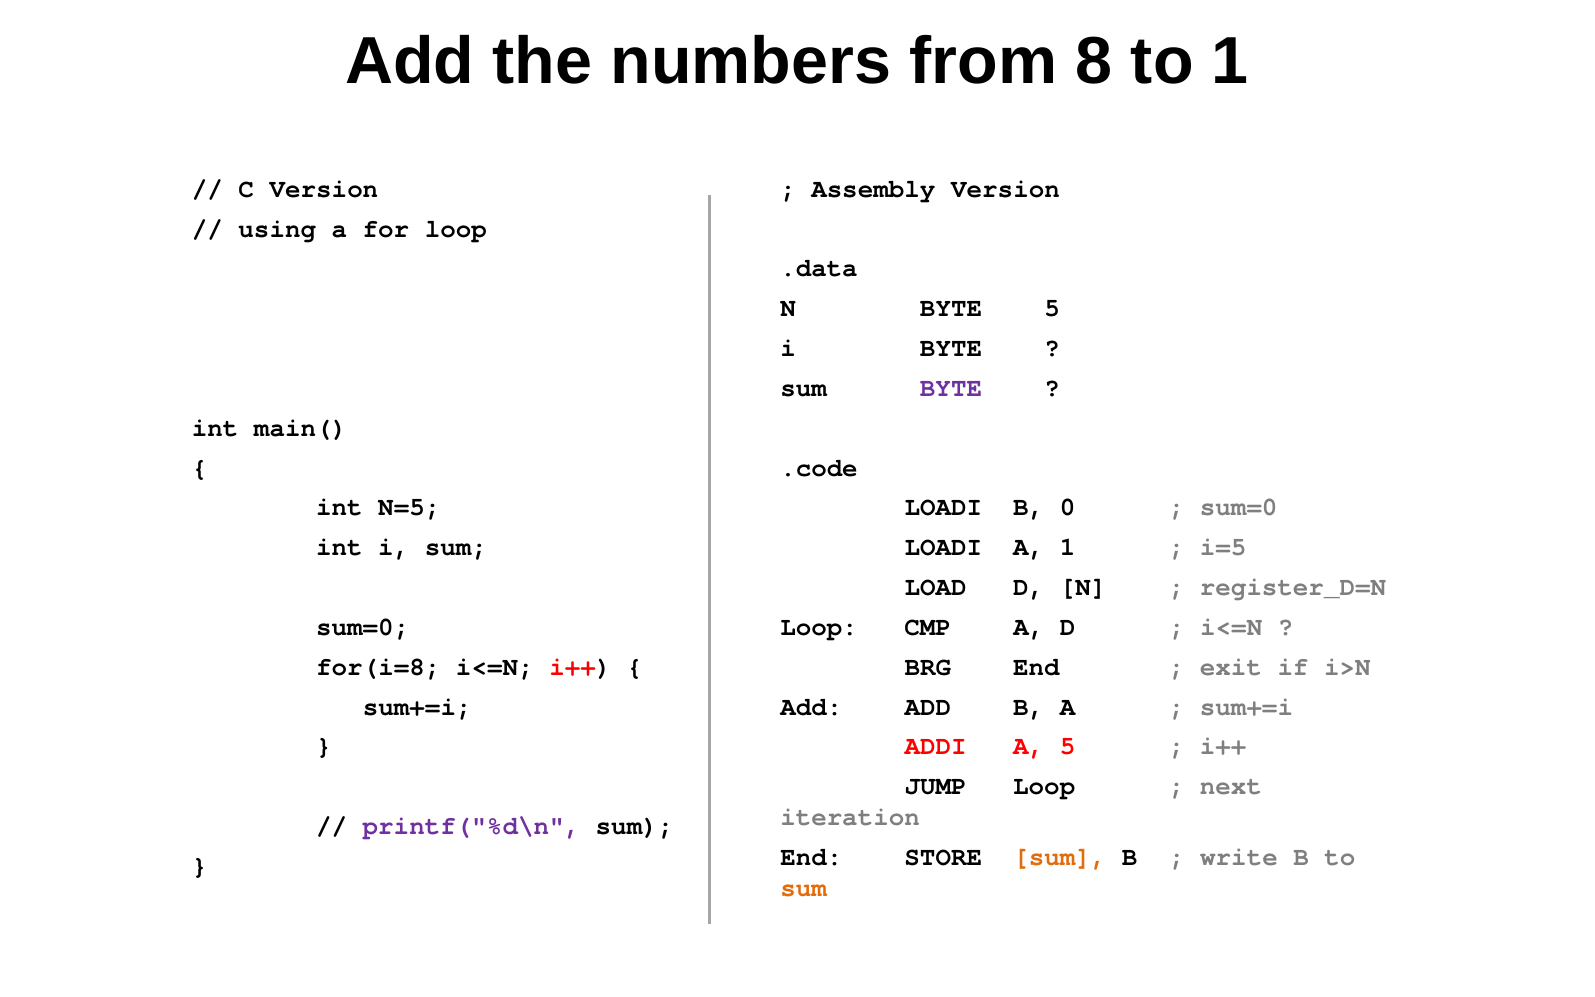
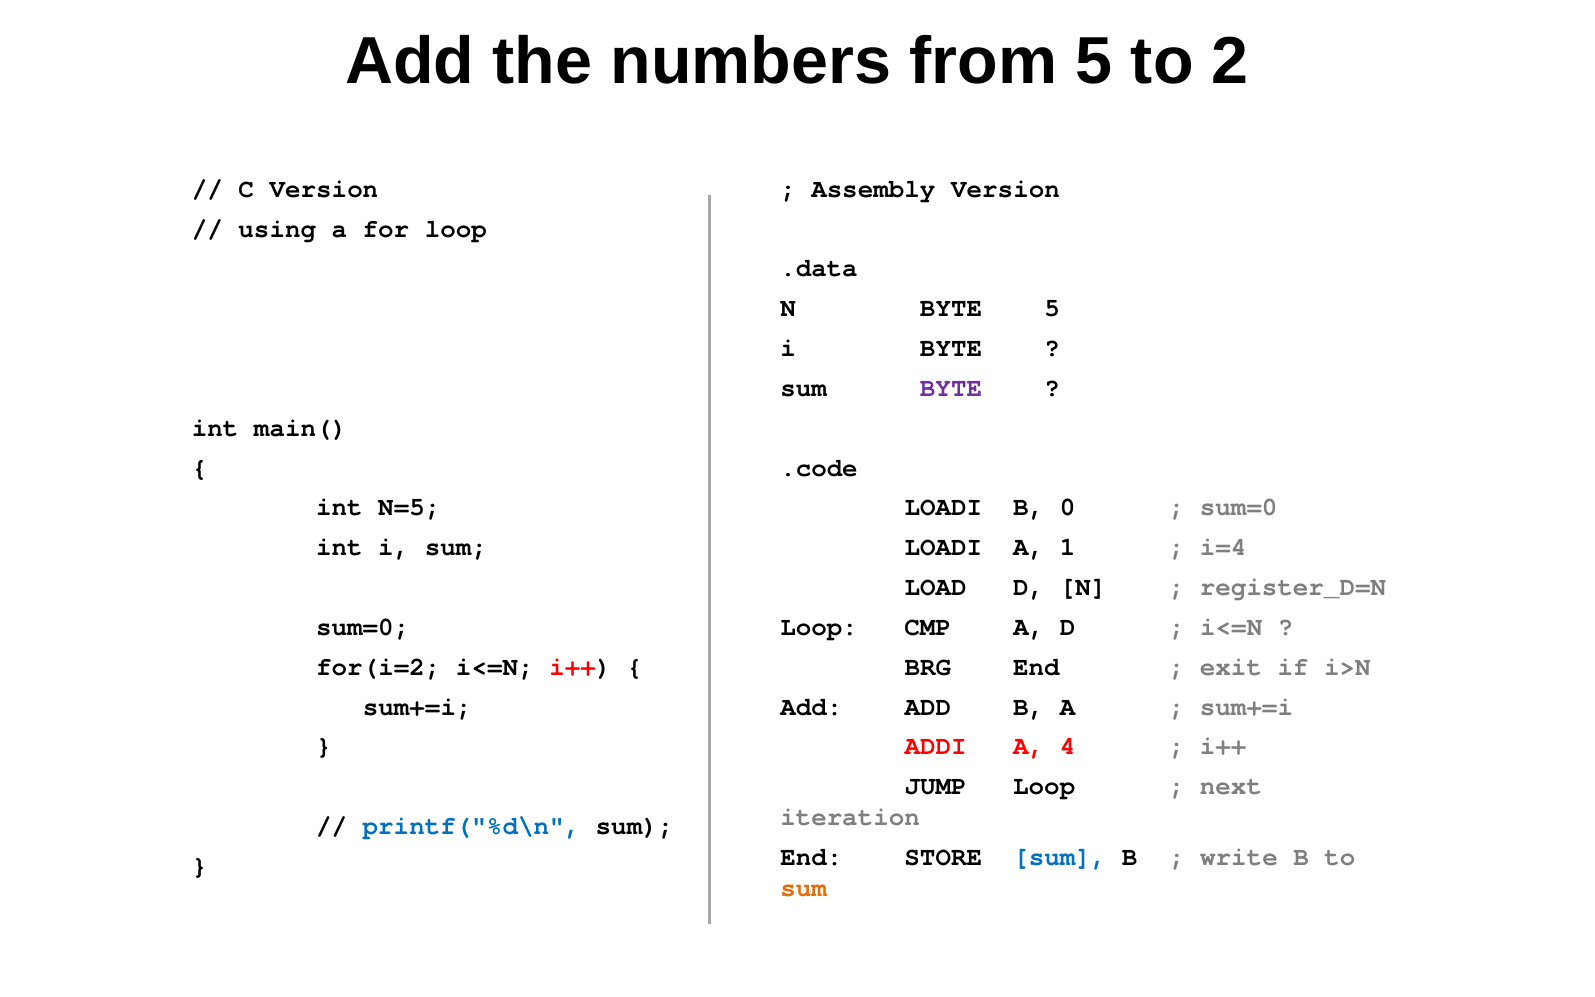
from 8: 8 -> 5
to 1: 1 -> 2
i=5: i=5 -> i=4
for(i=8: for(i=8 -> for(i=2
A 5: 5 -> 4
printf("%d\n colour: purple -> blue
sum at (1060, 857) colour: orange -> blue
